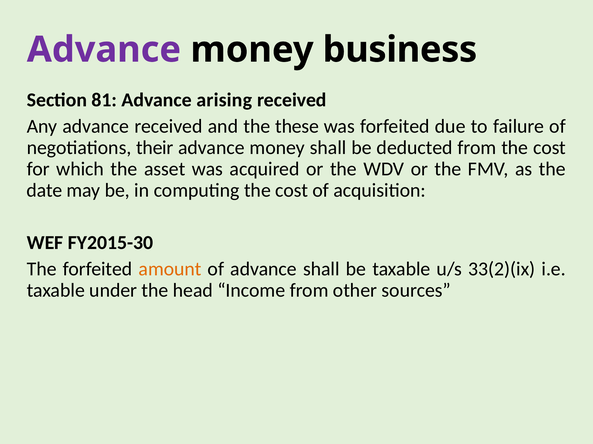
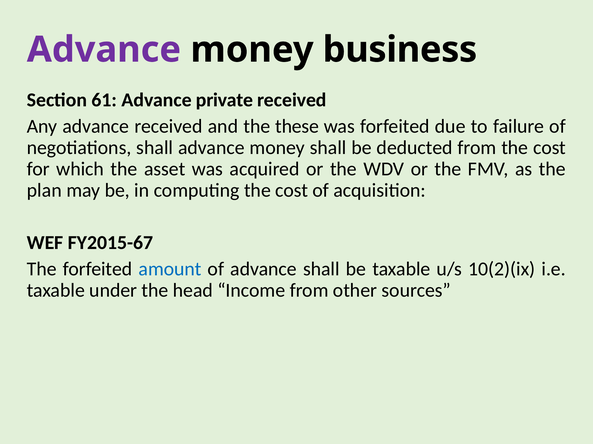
81: 81 -> 61
arising: arising -> private
negotiations their: their -> shall
date: date -> plan
FY2015-30: FY2015-30 -> FY2015-67
amount colour: orange -> blue
33(2)(ix: 33(2)(ix -> 10(2)(ix
